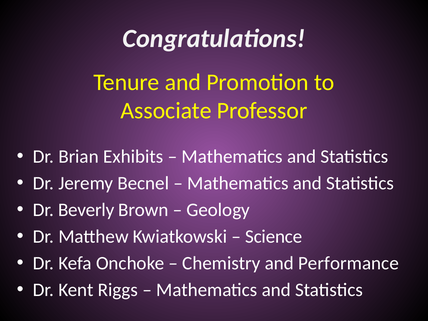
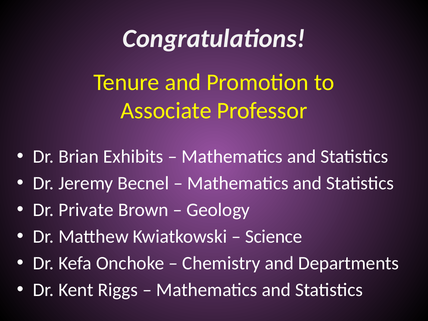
Beverly: Beverly -> Private
Performance: Performance -> Departments
